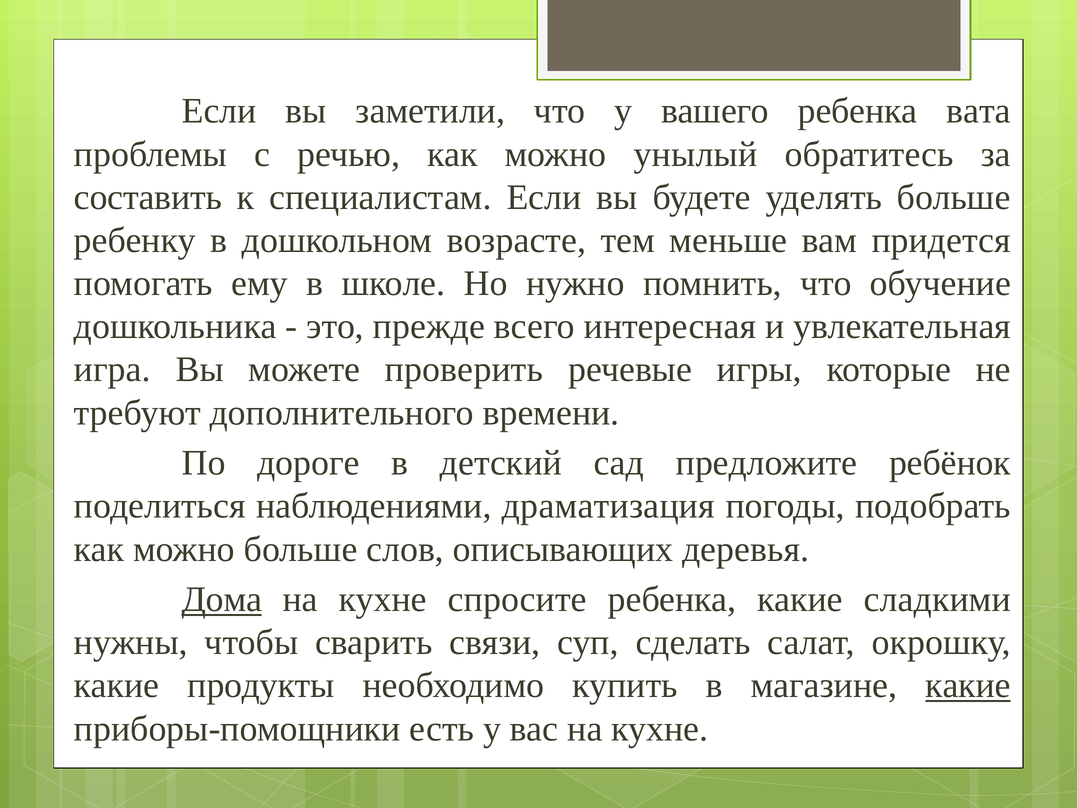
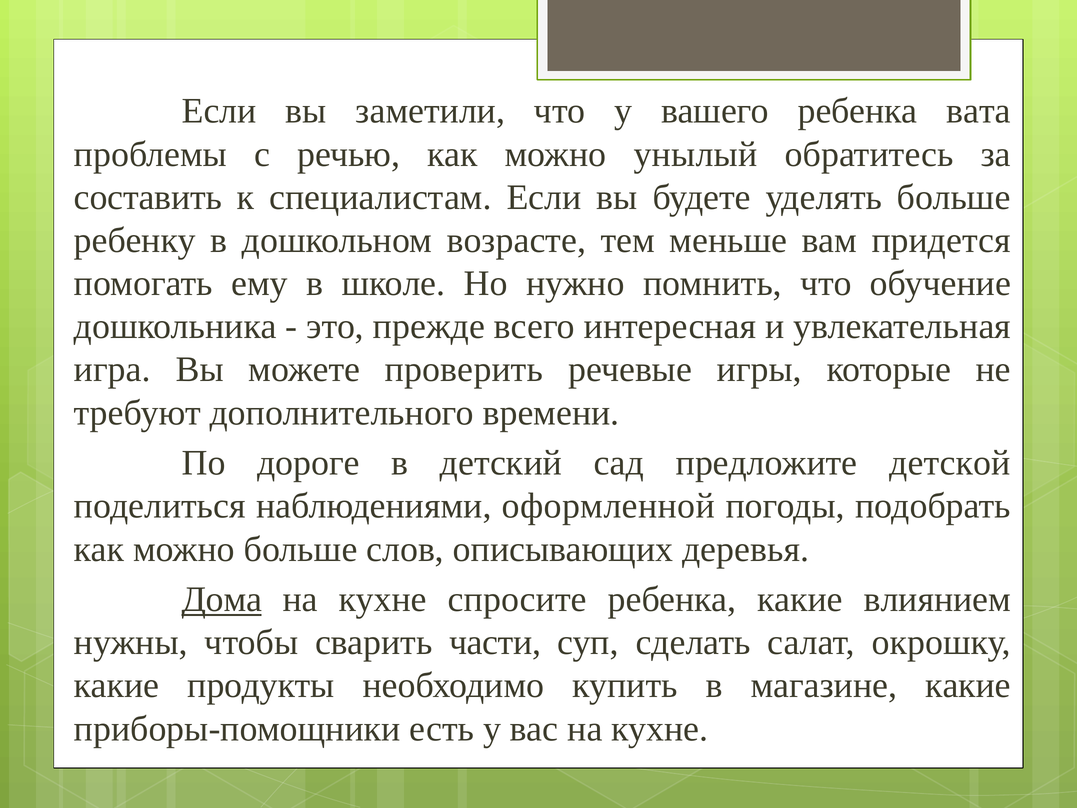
ребёнок: ребёнок -> детской
драматизация: драматизация -> оформленной
сладкими: сладкими -> влиянием
связи: связи -> части
какие at (968, 685) underline: present -> none
